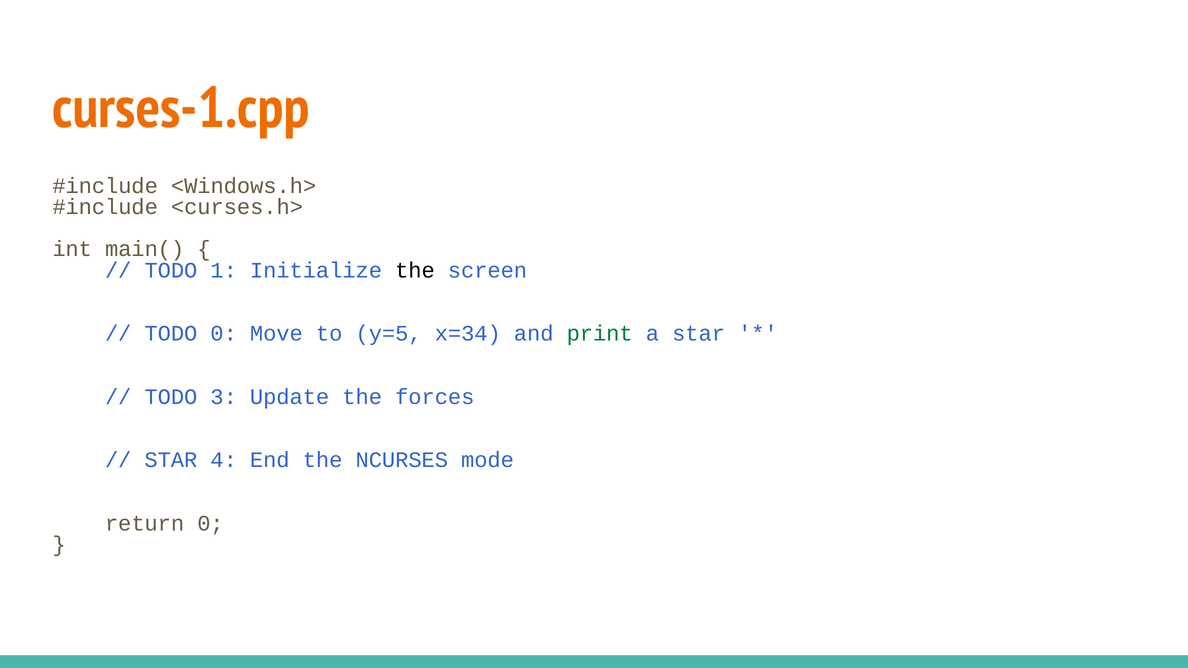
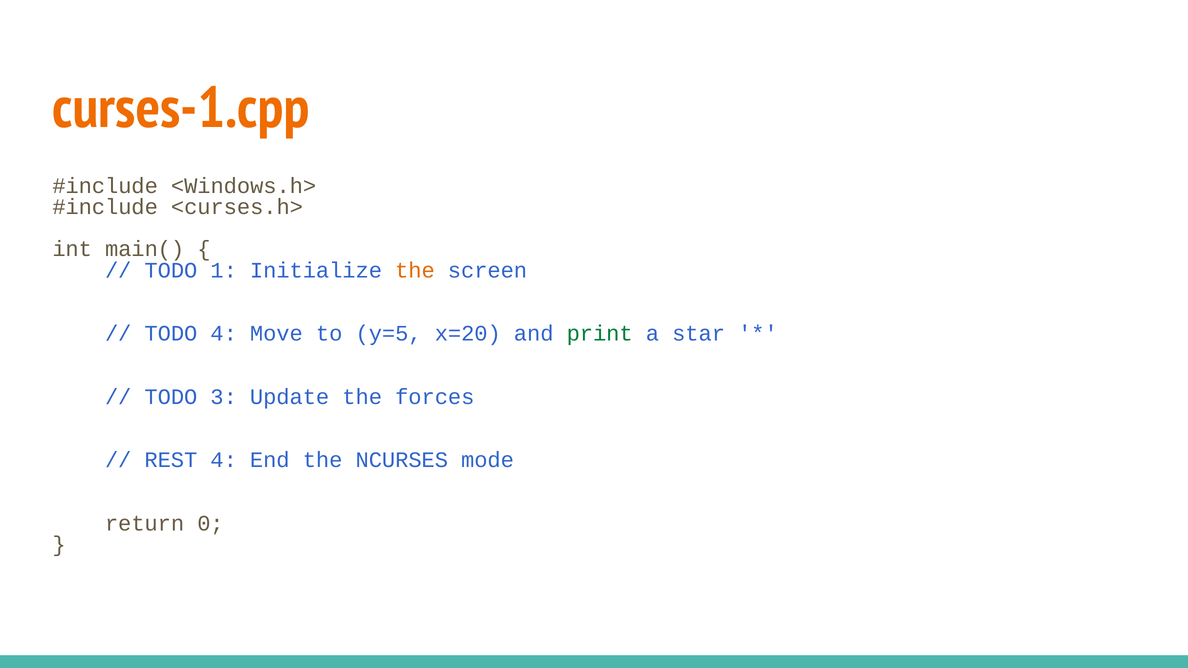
the at (415, 270) colour: black -> orange
TODO 0: 0 -> 4
x=34: x=34 -> x=20
STAR at (171, 460): STAR -> REST
